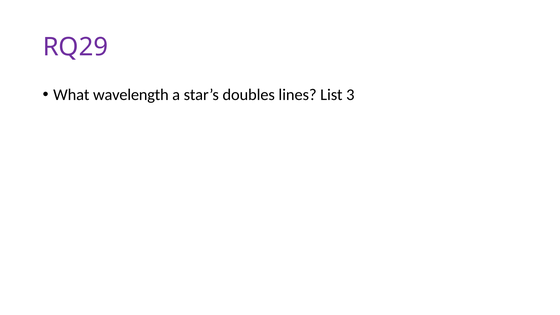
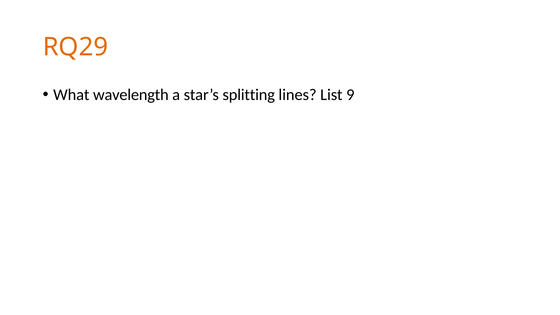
RQ29 colour: purple -> orange
doubles: doubles -> splitting
3: 3 -> 9
